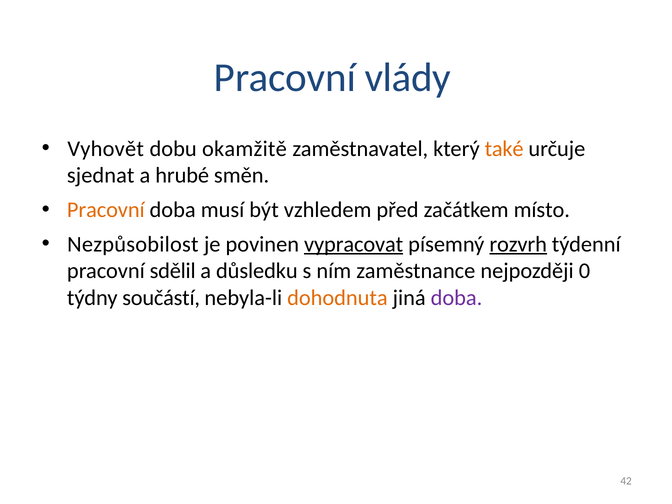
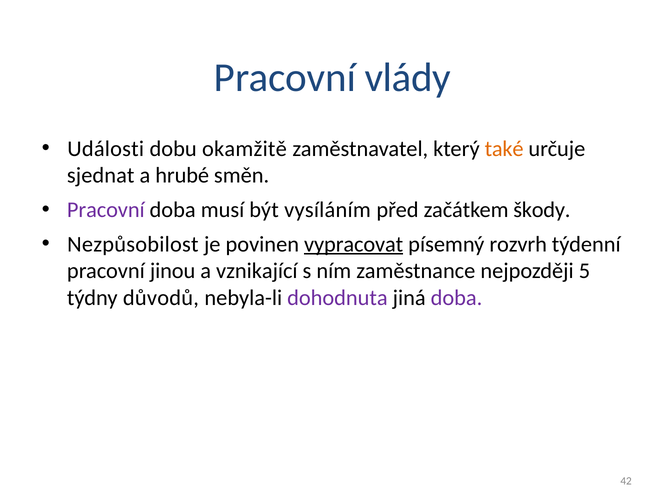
Vyhovět: Vyhovět -> Události
Pracovní at (106, 210) colour: orange -> purple
vzhledem: vzhledem -> vysíláním
místo: místo -> škody
rozvrh underline: present -> none
sdělil: sdělil -> jinou
důsledku: důsledku -> vznikající
0: 0 -> 5
součástí: součástí -> důvodů
dohodnuta colour: orange -> purple
